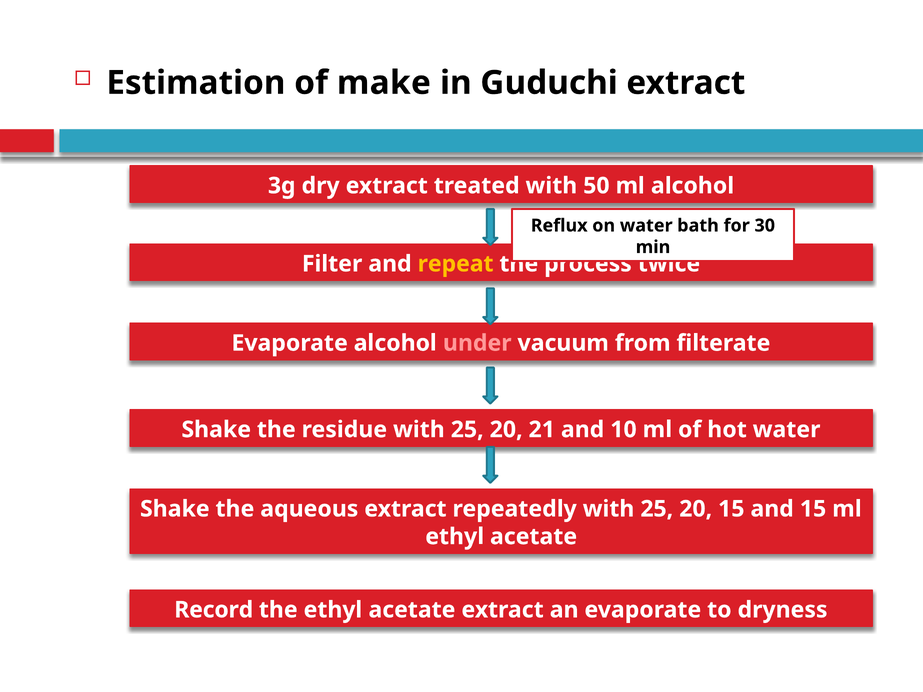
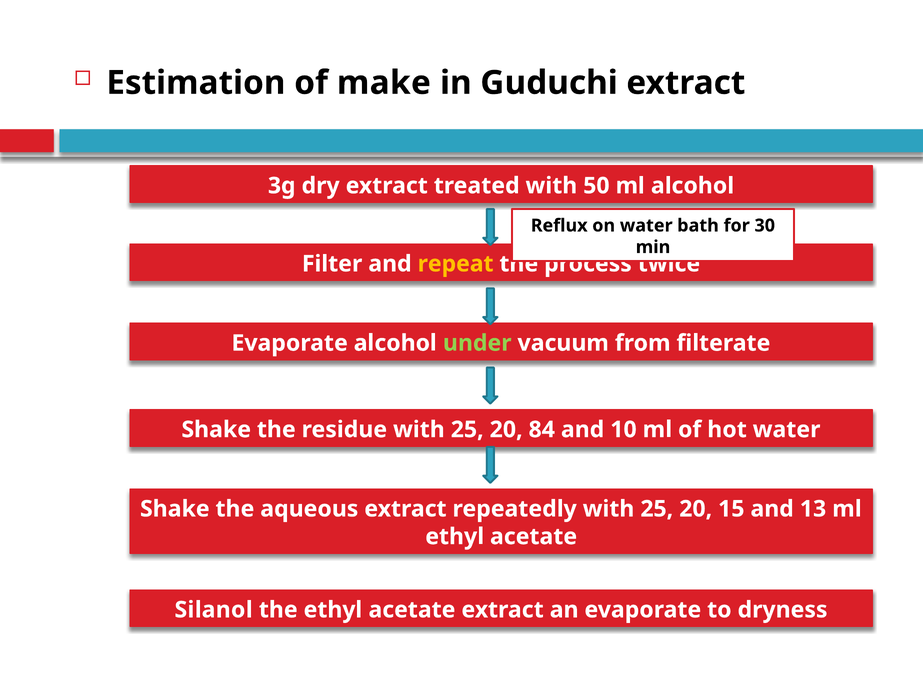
under colour: pink -> light green
21: 21 -> 84
and 15: 15 -> 13
Record: Record -> Silanol
